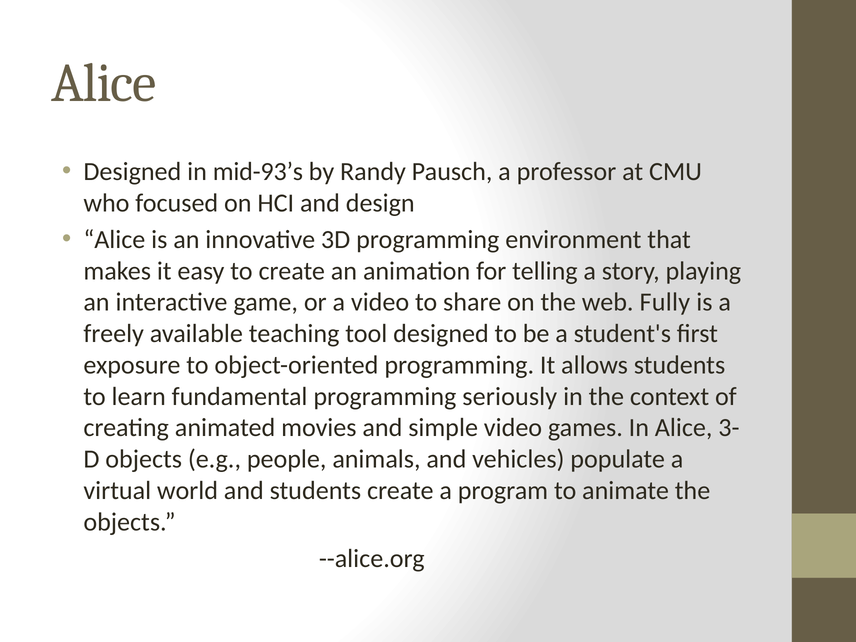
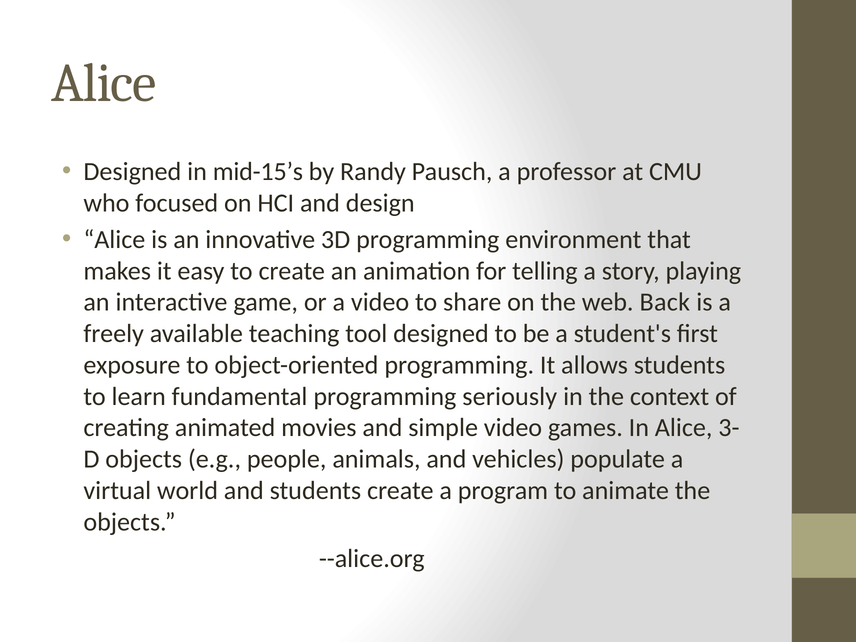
mid-93’s: mid-93’s -> mid-15’s
Fully: Fully -> Back
